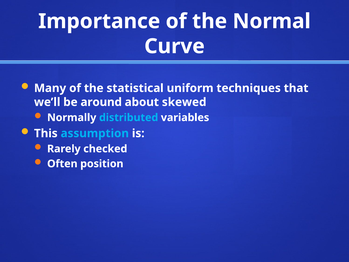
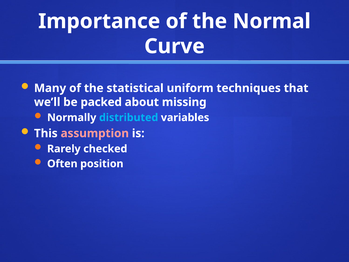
around: around -> packed
skewed: skewed -> missing
assumption colour: light blue -> pink
